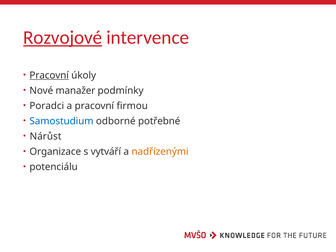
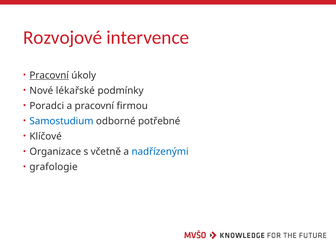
Rozvojové underline: present -> none
manažer: manažer -> lékařské
Nárůst: Nárůst -> Klíčové
vytváří: vytváří -> včetně
nadřízenými colour: orange -> blue
potenciálu: potenciálu -> grafologie
